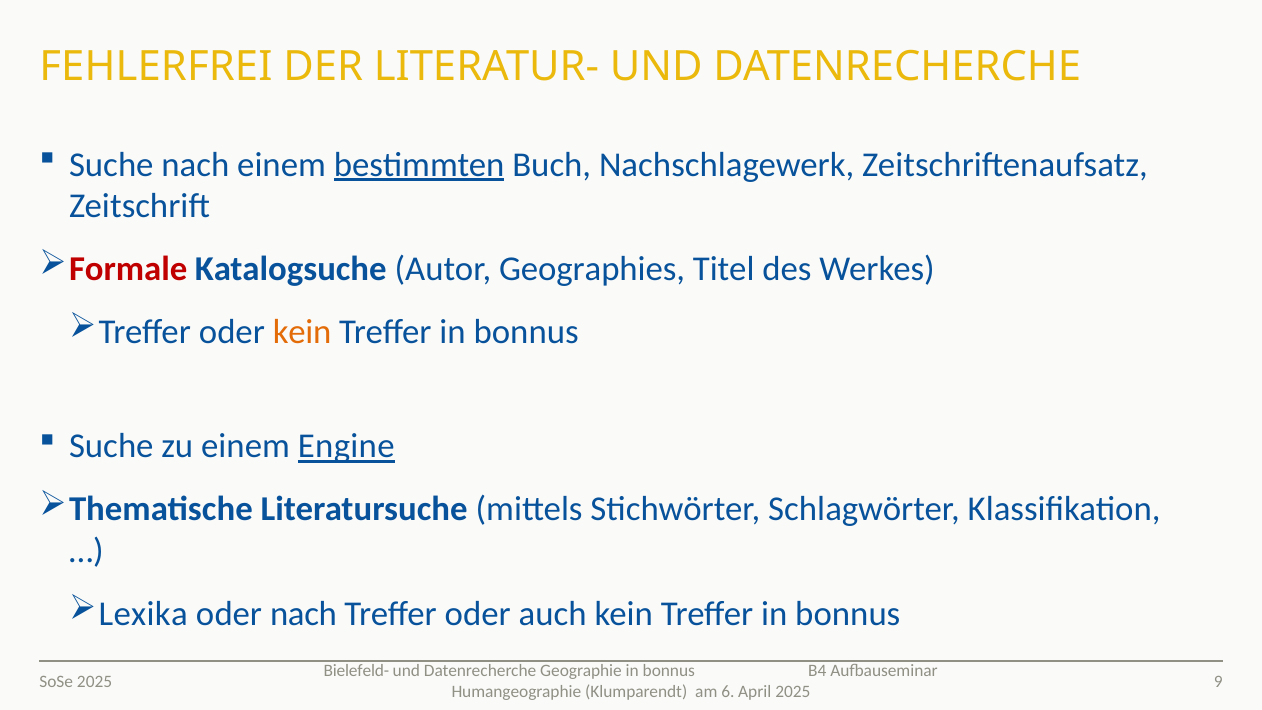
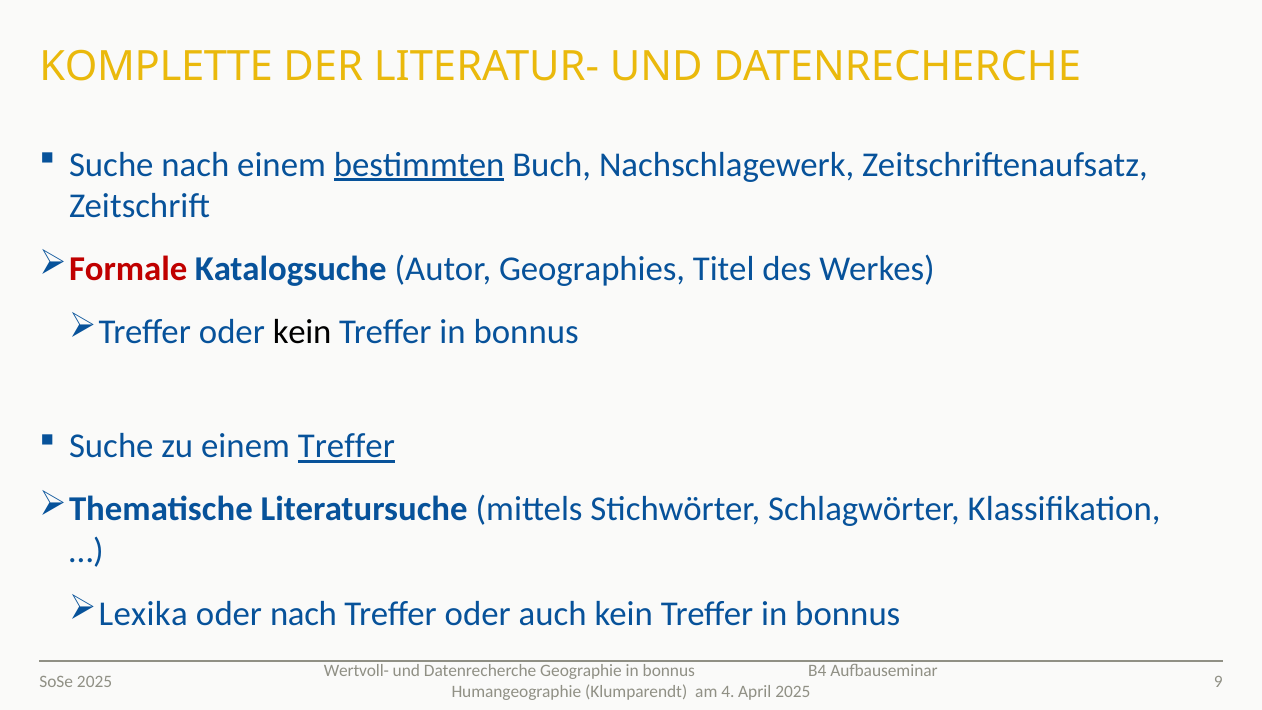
FEHLERFREI: FEHLERFREI -> KOMPLETTE
kein at (302, 332) colour: orange -> black
einem Engine: Engine -> Treffer
Bielefeld-: Bielefeld- -> Wertvoll-
6: 6 -> 4
